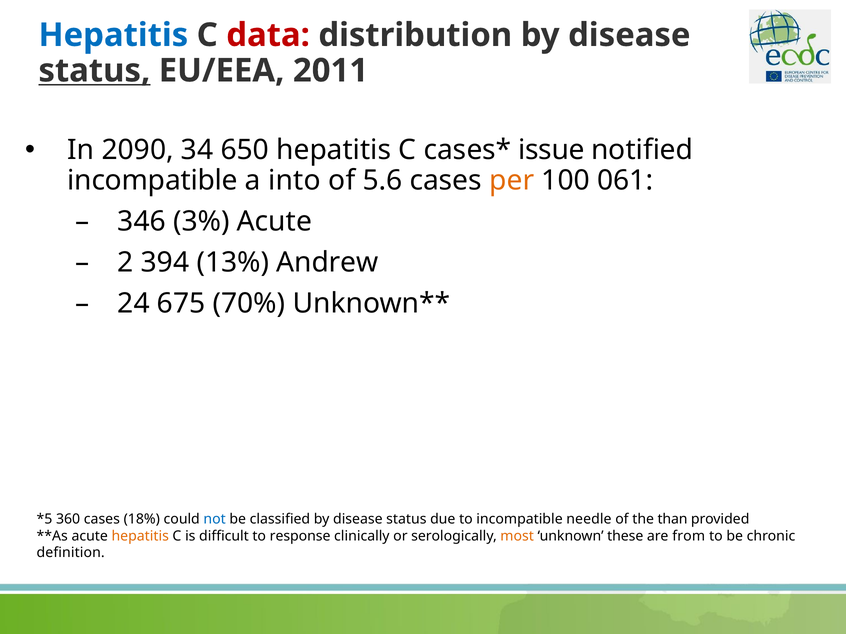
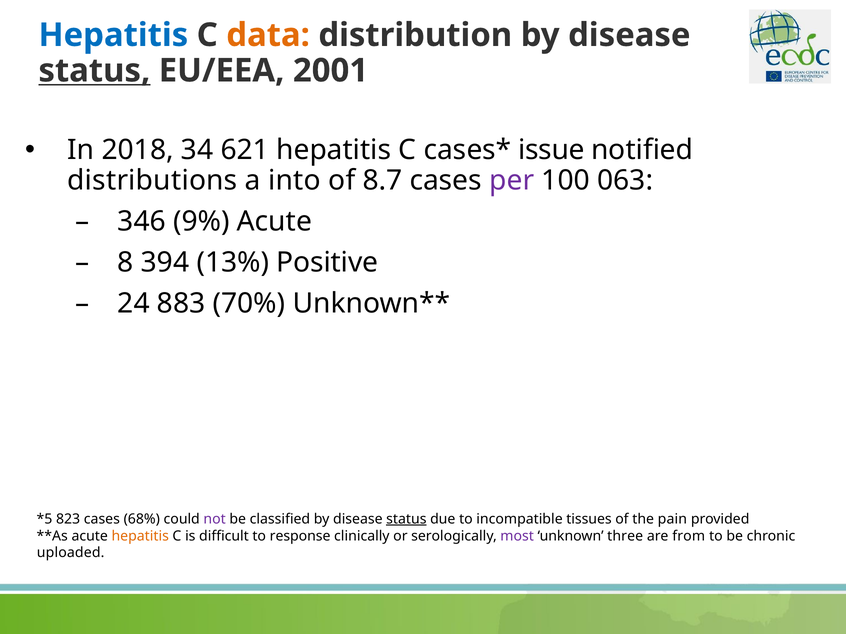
data colour: red -> orange
2011: 2011 -> 2001
2090: 2090 -> 2018
650: 650 -> 621
incompatible at (153, 180): incompatible -> distributions
5.6: 5.6 -> 8.7
per colour: orange -> purple
061: 061 -> 063
3%: 3% -> 9%
2: 2 -> 8
Andrew: Andrew -> Positive
675: 675 -> 883
360: 360 -> 823
18%: 18% -> 68%
not colour: blue -> purple
status at (406, 519) underline: none -> present
needle: needle -> tissues
than: than -> pain
most colour: orange -> purple
these: these -> three
definition: definition -> uploaded
